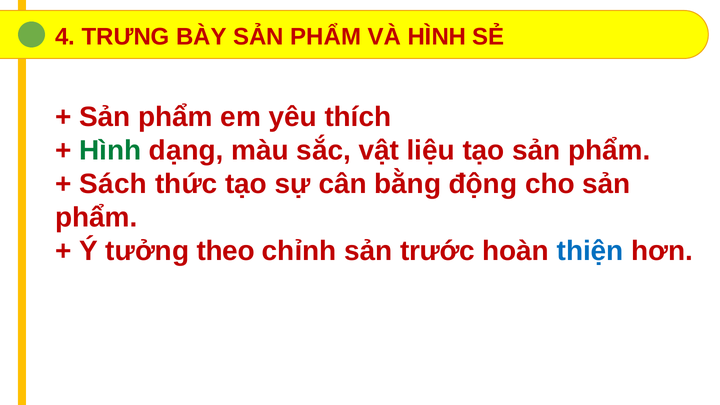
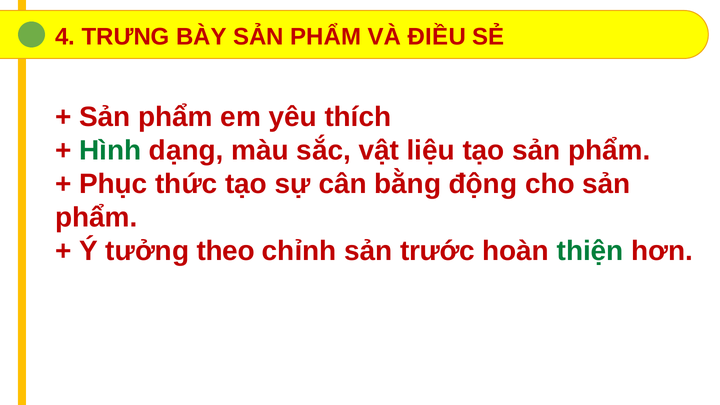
VÀ HÌNH: HÌNH -> ĐIỀU
Sách: Sách -> Phục
thiện colour: blue -> green
